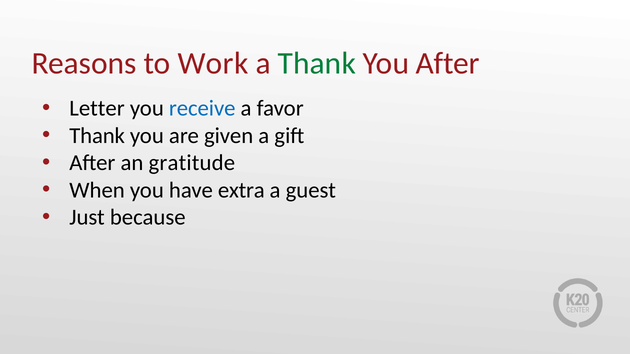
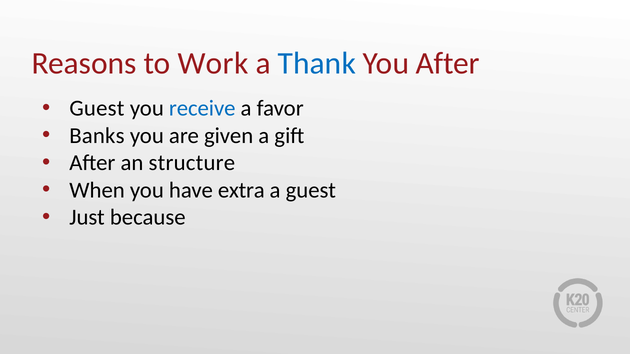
Thank at (317, 64) colour: green -> blue
Letter at (97, 109): Letter -> Guest
Thank at (97, 136): Thank -> Banks
gratitude: gratitude -> structure
